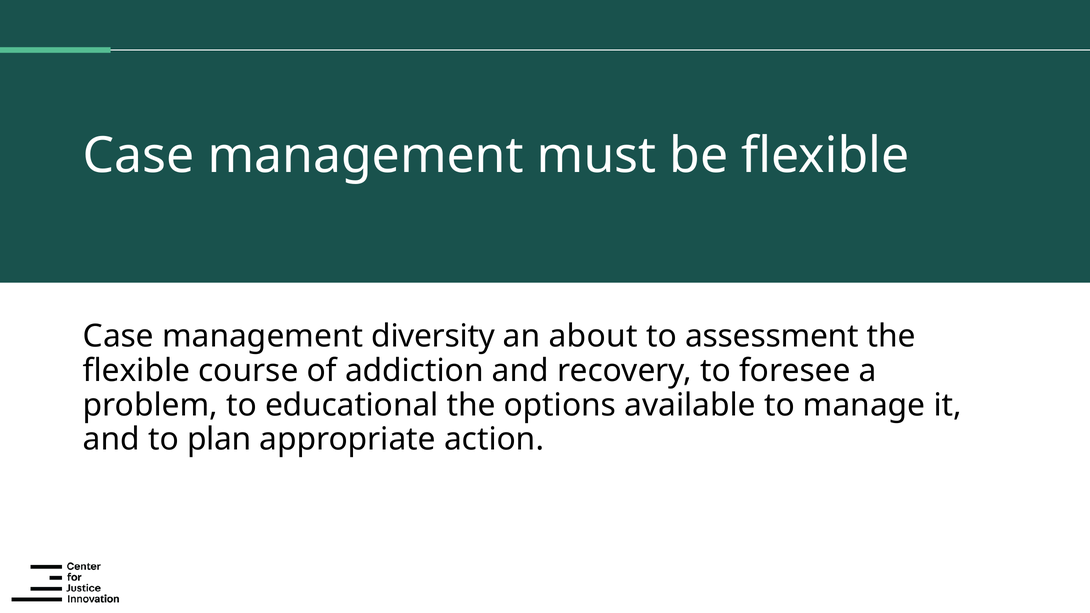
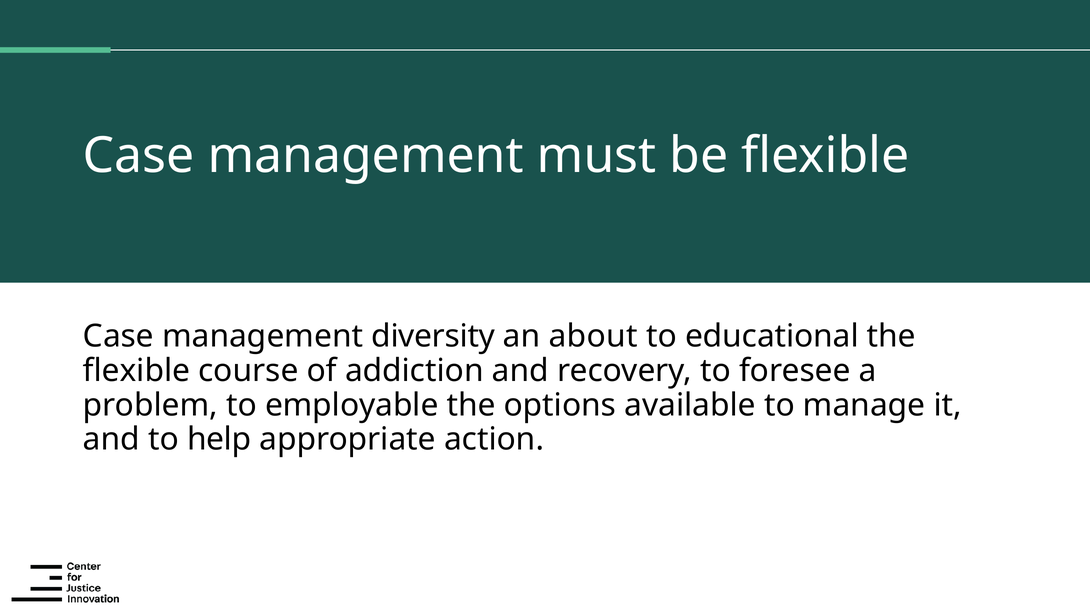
assessment: assessment -> educational
educational: educational -> employable
plan: plan -> help
